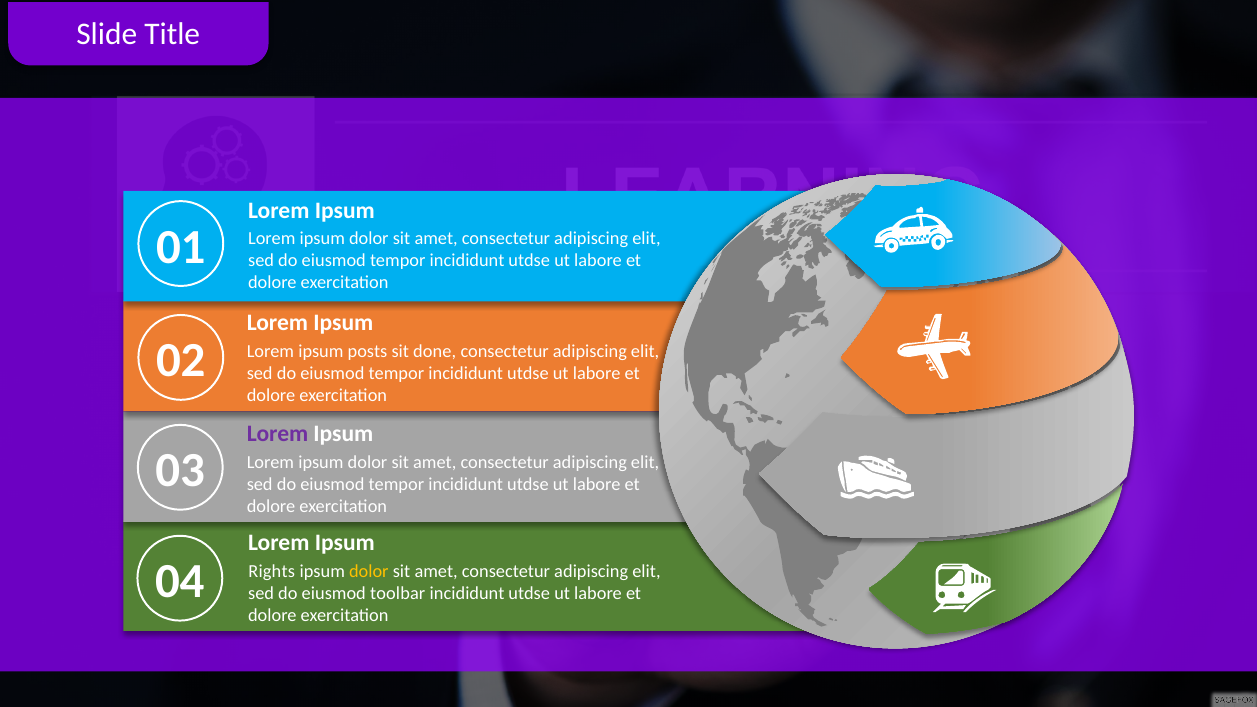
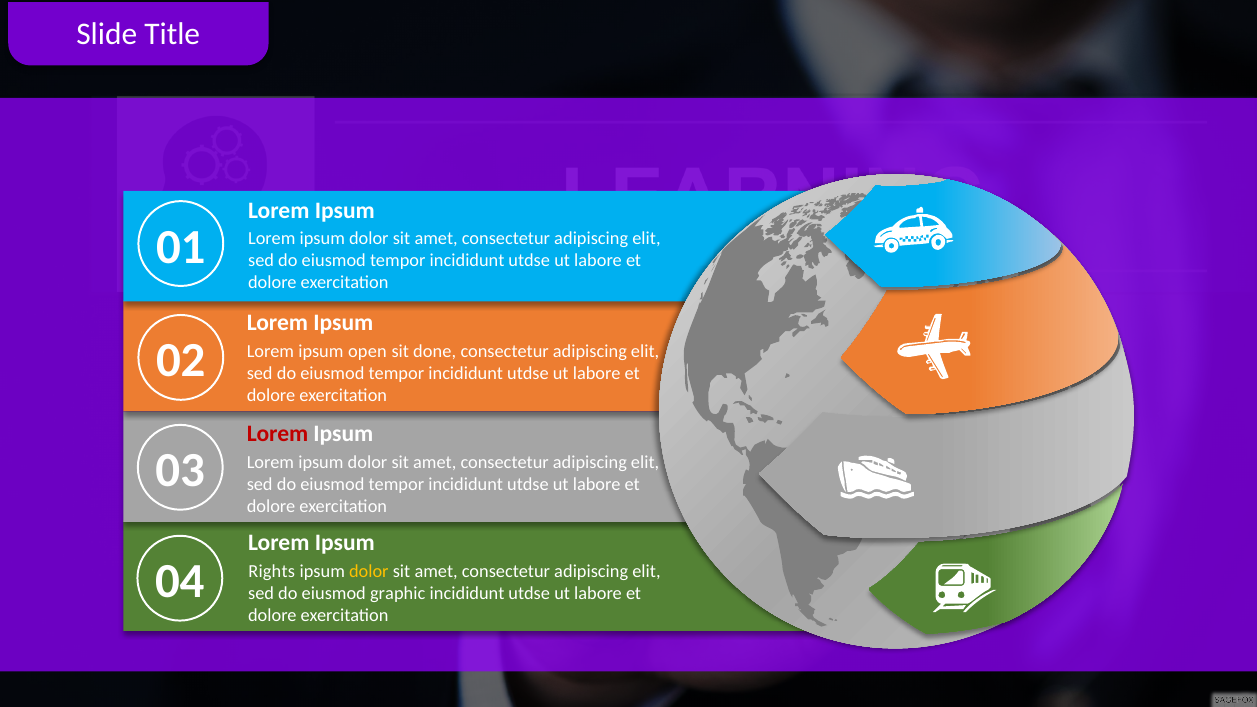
posts: posts -> open
Lorem at (277, 434) colour: purple -> red
toolbar: toolbar -> graphic
